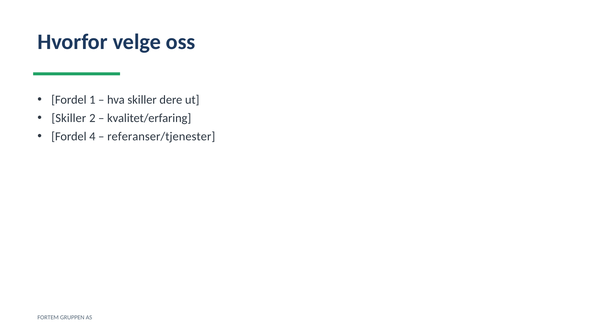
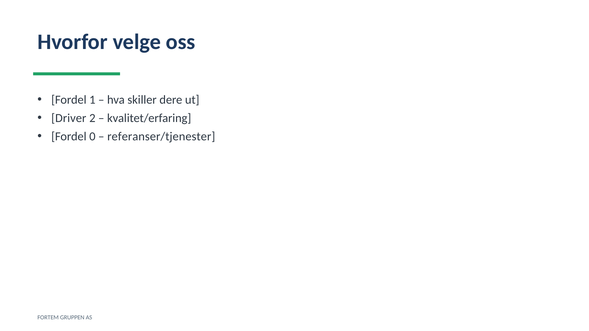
Skiller at (69, 118): Skiller -> Driver
4: 4 -> 0
